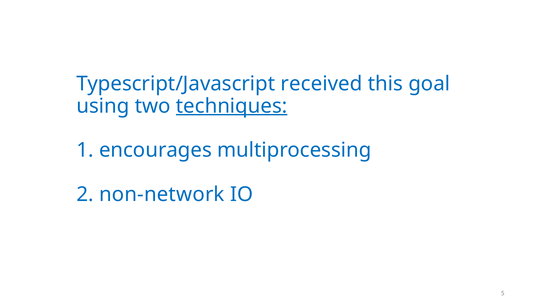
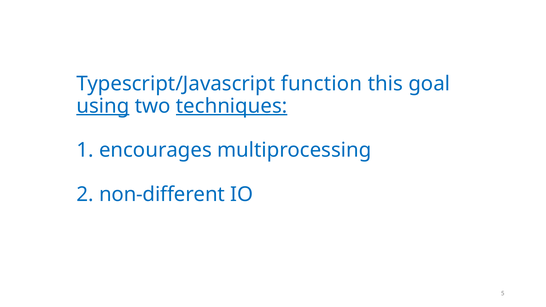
received: received -> function
using underline: none -> present
non-network: non-network -> non-different
